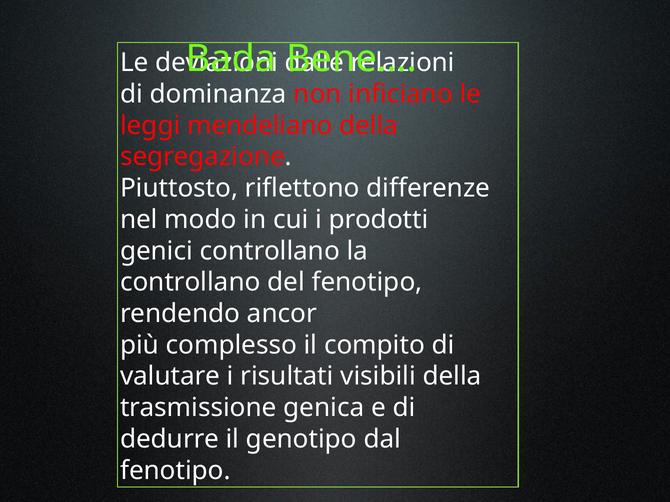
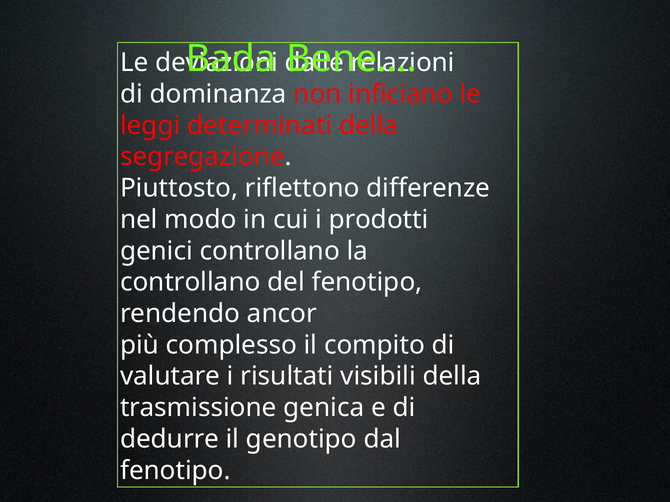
mendeliano: mendeliano -> determinati
